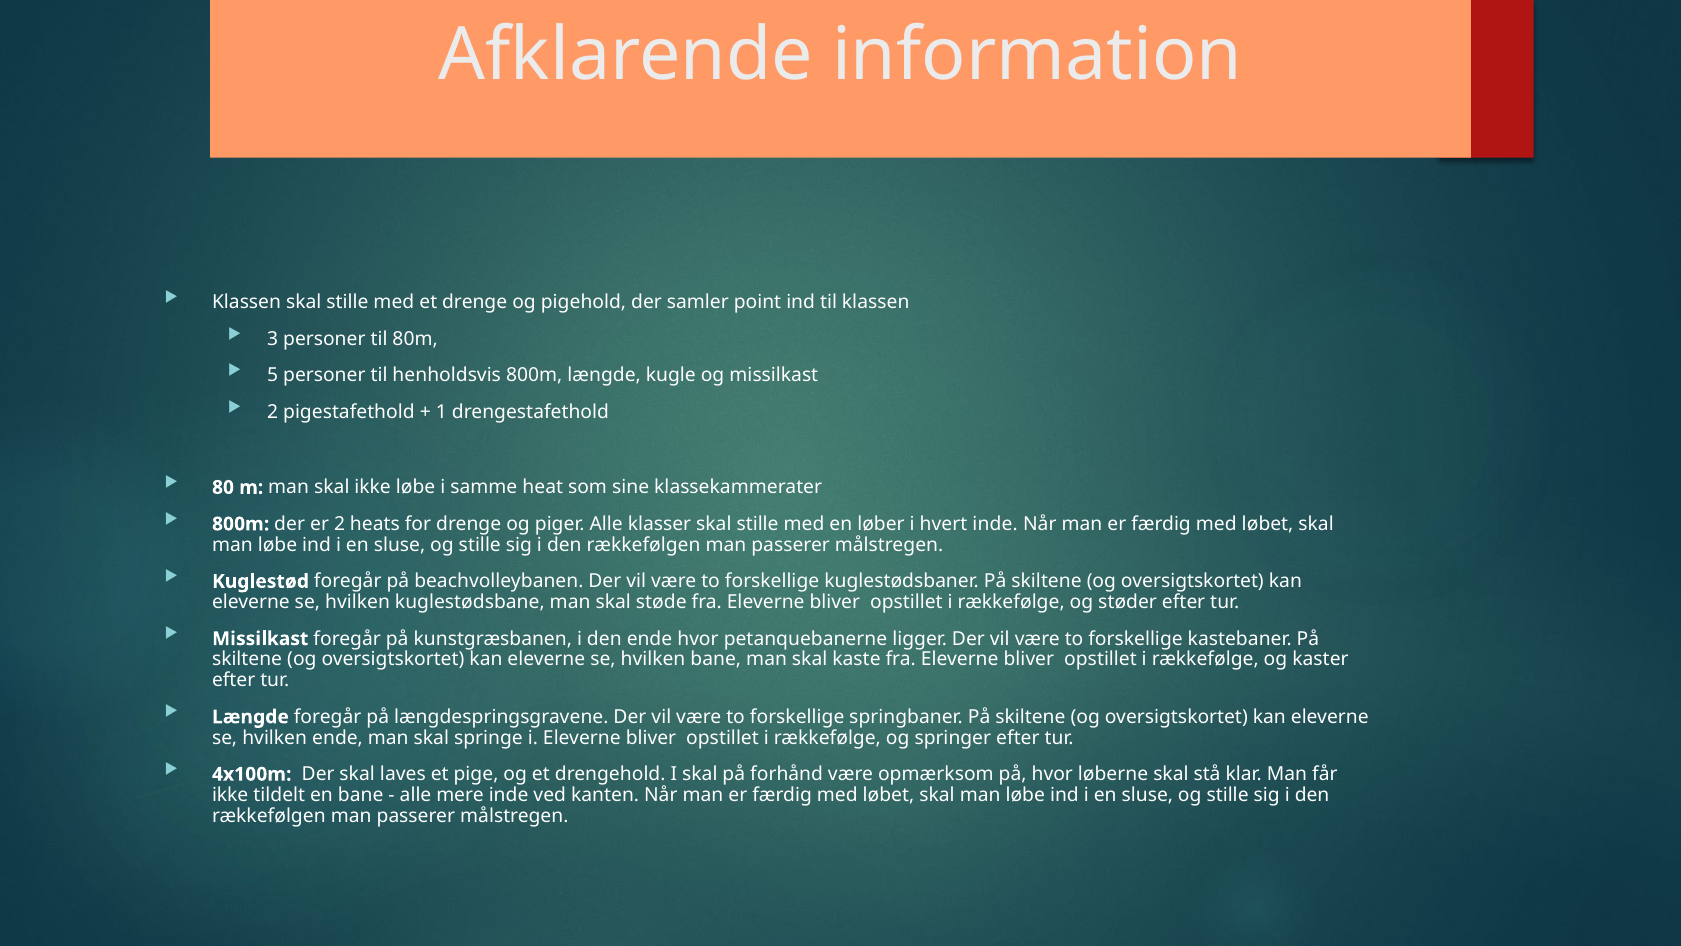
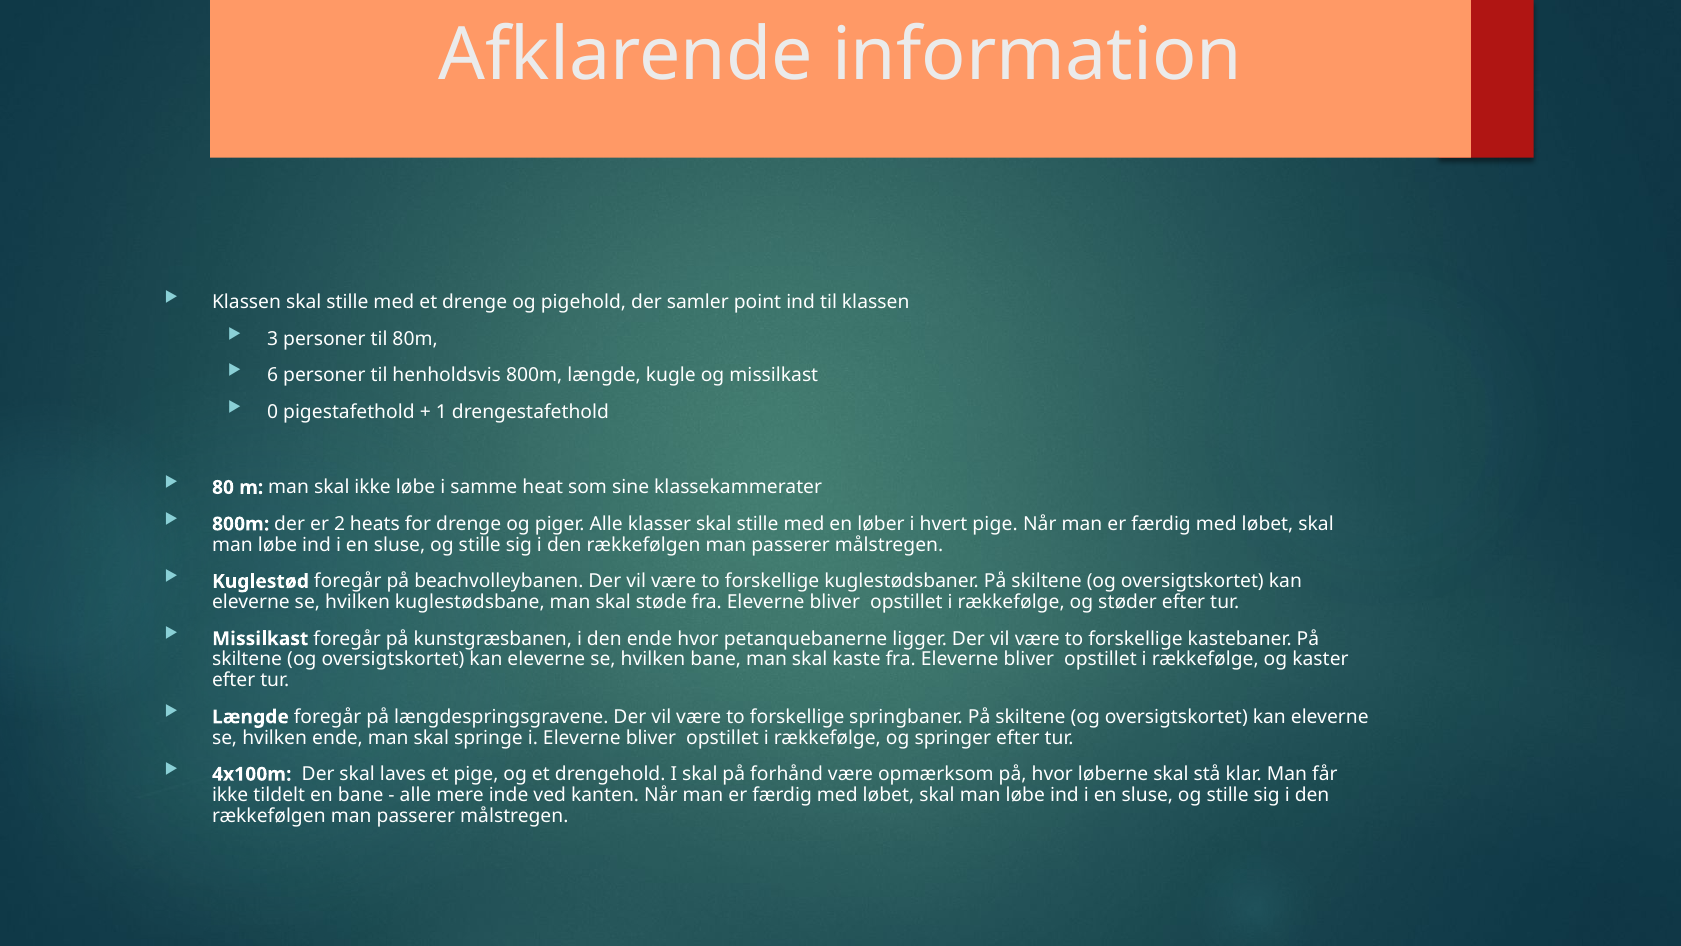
5: 5 -> 6
2 at (273, 412): 2 -> 0
hvert inde: inde -> pige
